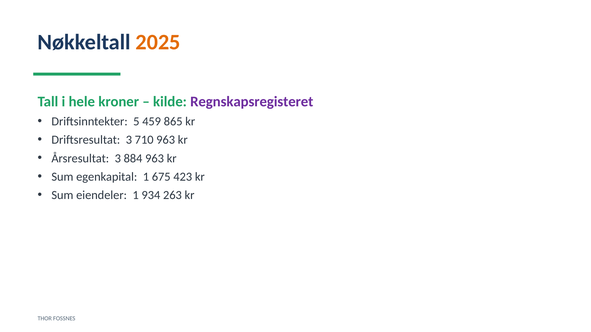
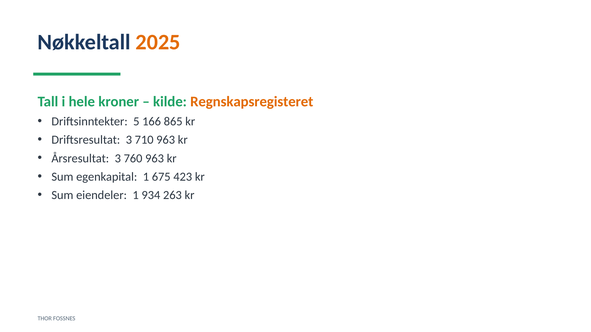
Regnskapsregisteret colour: purple -> orange
459: 459 -> 166
884: 884 -> 760
